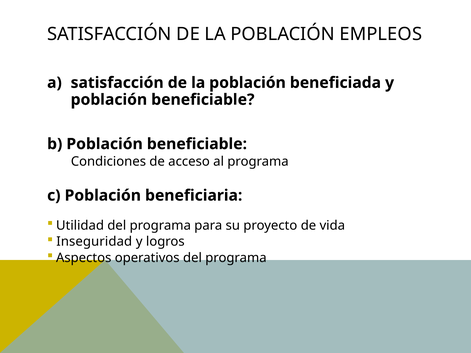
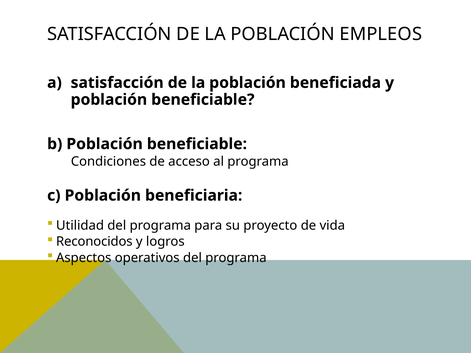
Inseguridad: Inseguridad -> Reconocidos
